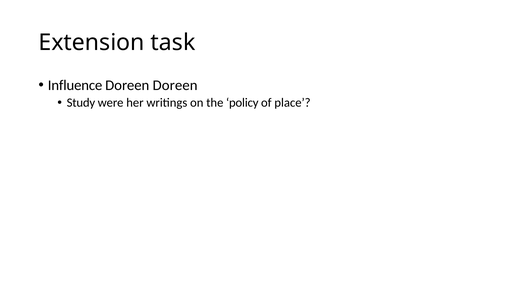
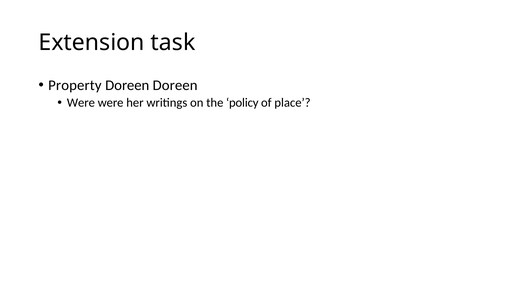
Influence: Influence -> Property
Study at (81, 103): Study -> Were
